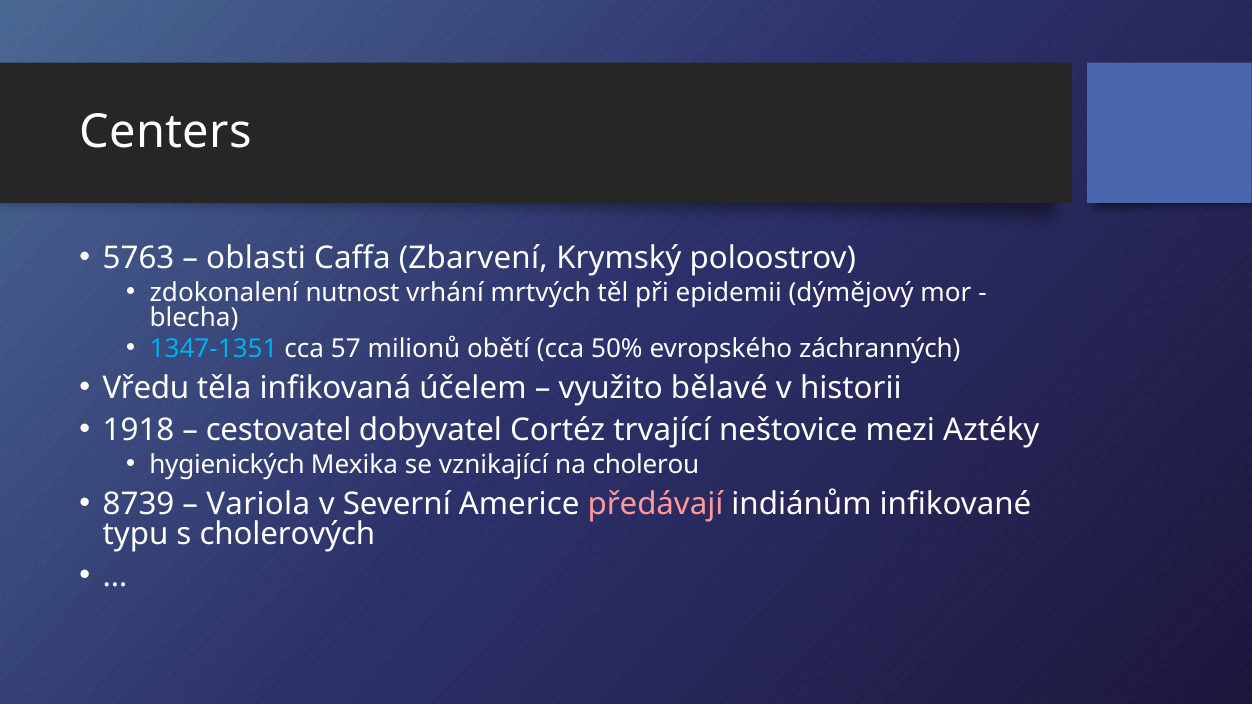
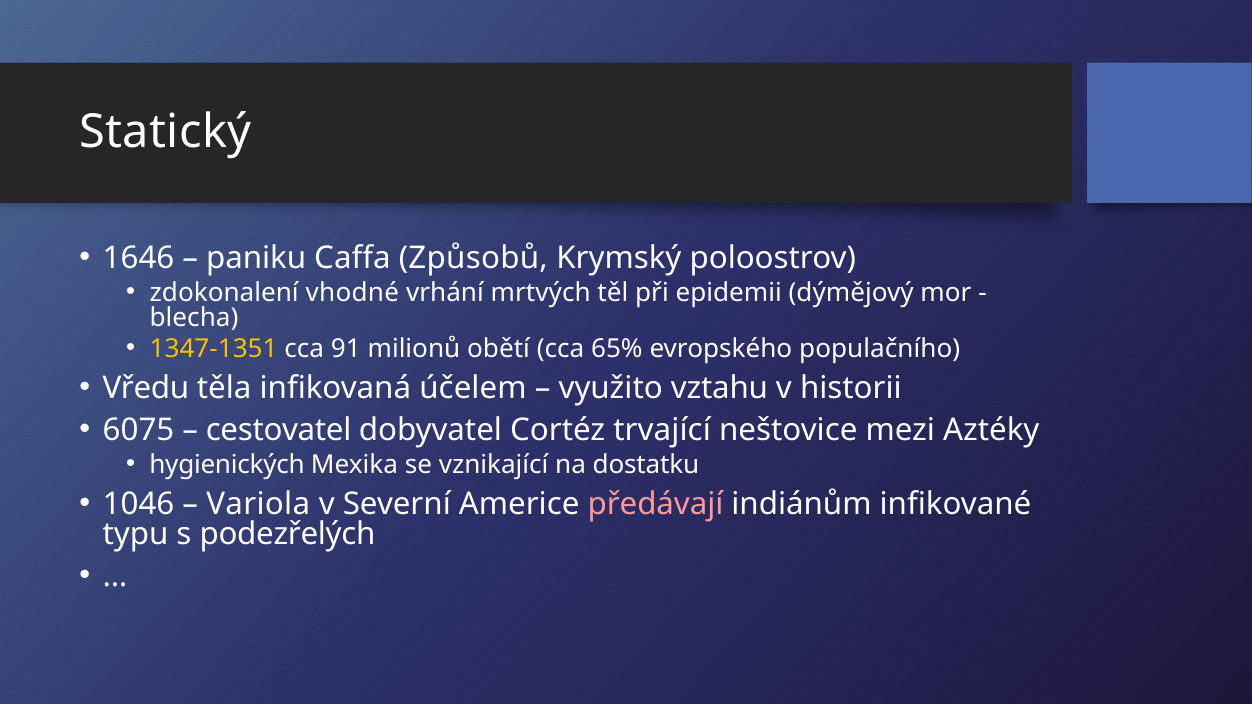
Centers: Centers -> Statický
5763: 5763 -> 1646
oblasti: oblasti -> paniku
Zbarvení: Zbarvení -> Způsobů
nutnost: nutnost -> vhodné
1347-1351 colour: light blue -> yellow
57: 57 -> 91
50%: 50% -> 65%
záchranných: záchranných -> populačního
bělavé: bělavé -> vztahu
1918: 1918 -> 6075
cholerou: cholerou -> dostatku
8739: 8739 -> 1046
cholerových: cholerových -> podezřelých
